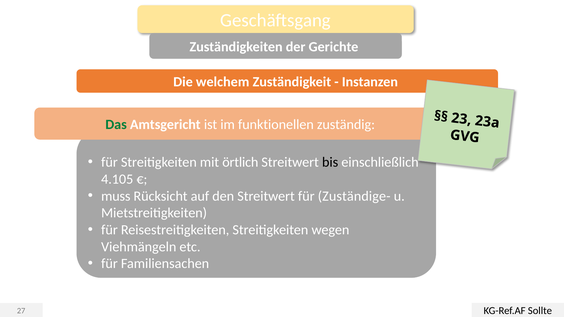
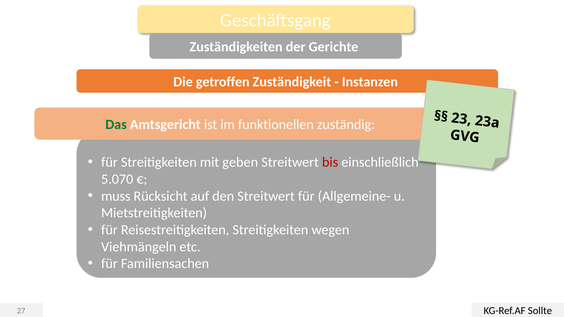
welchem: welchem -> getroffen
örtlich: örtlich -> geben
bis colour: black -> red
4.105: 4.105 -> 5.070
Zuständige-: Zuständige- -> Allgemeine-
